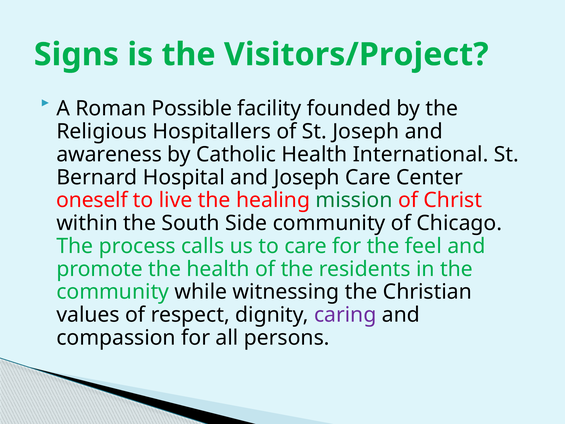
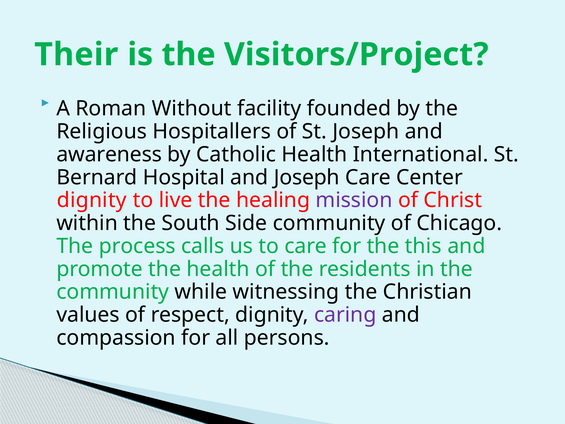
Signs: Signs -> Their
Possible: Possible -> Without
oneself at (92, 200): oneself -> dignity
mission colour: green -> purple
feel: feel -> this
